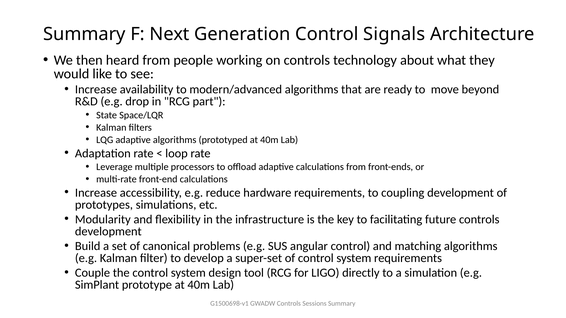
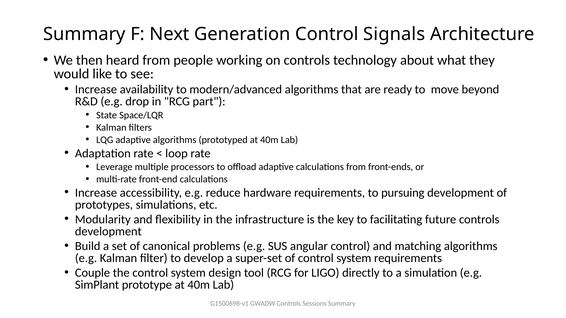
coupling: coupling -> pursuing
